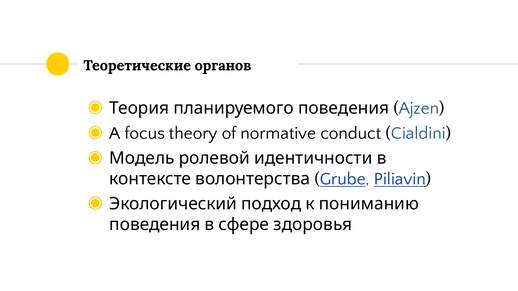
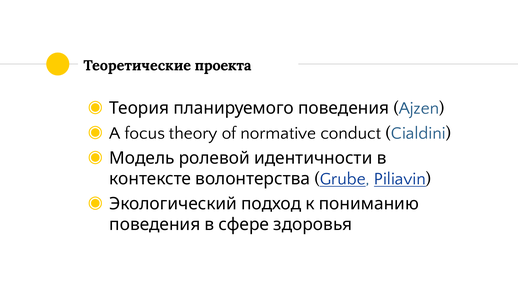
органов: органов -> проекта
